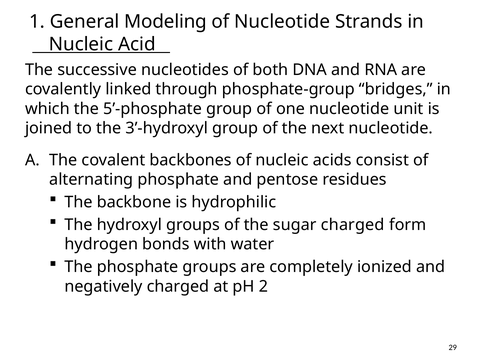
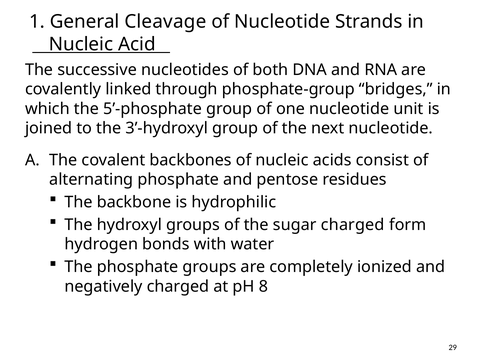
Modeling: Modeling -> Cleavage
2: 2 -> 8
